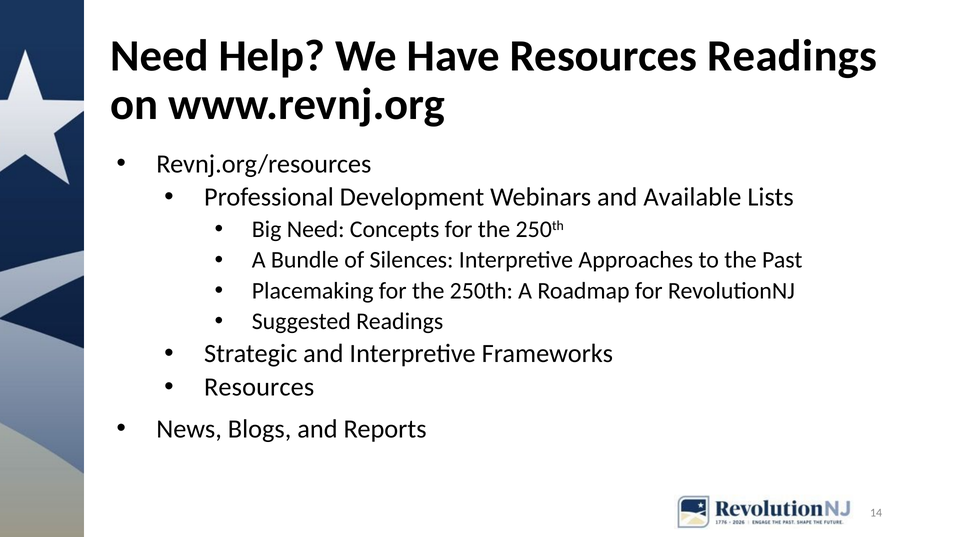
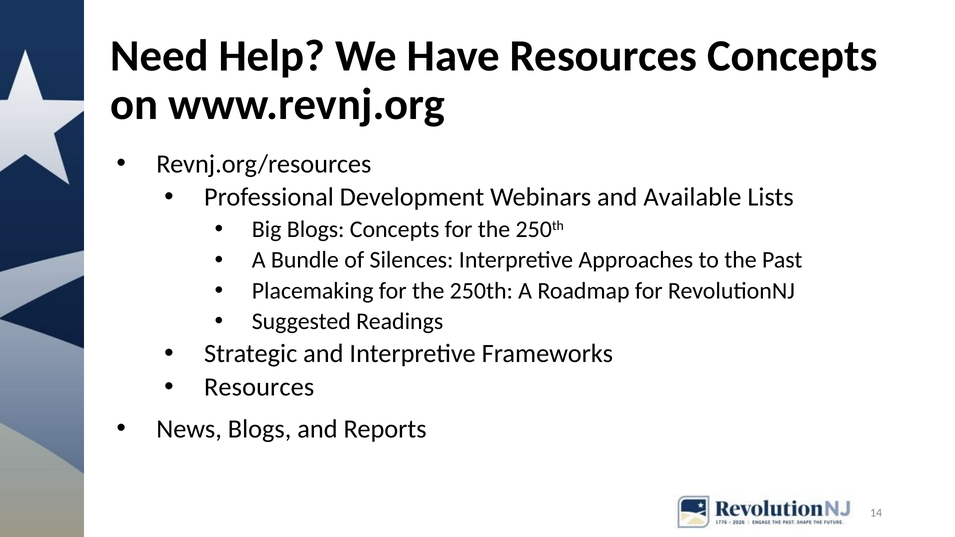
Resources Readings: Readings -> Concepts
Big Need: Need -> Blogs
